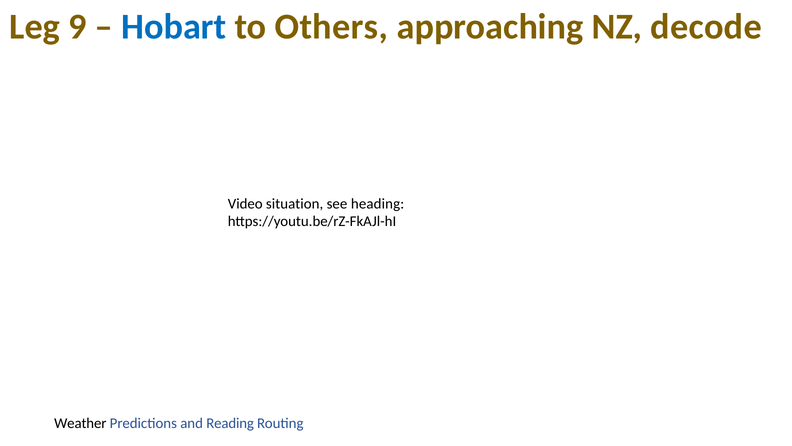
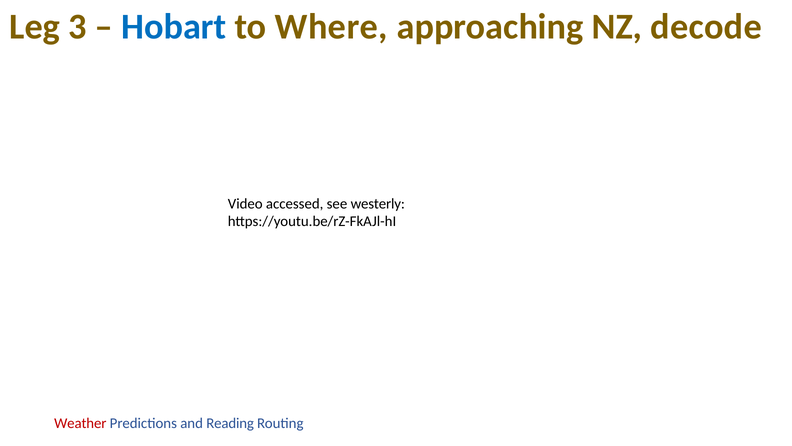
9: 9 -> 3
Others: Others -> Where
situation: situation -> accessed
heading: heading -> westerly
Weather colour: black -> red
